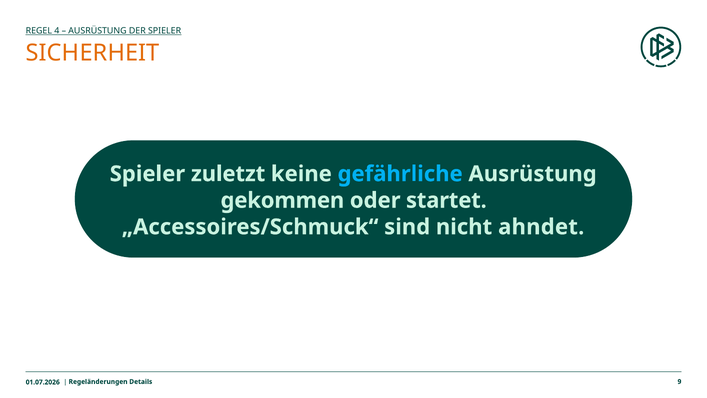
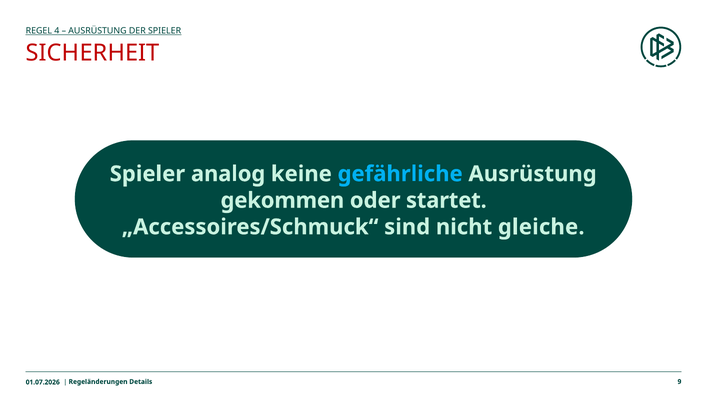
SICHERHEIT colour: orange -> red
zuletzt: zuletzt -> analog
ahndet: ahndet -> gleiche
